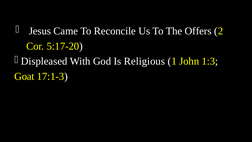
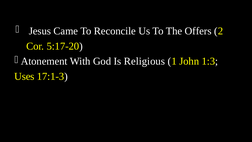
Displeased: Displeased -> Atonement
Goat: Goat -> Uses
